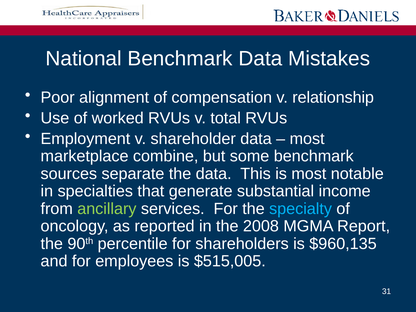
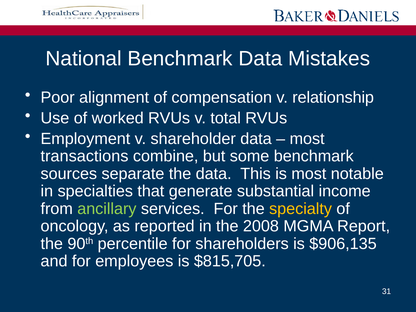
marketplace: marketplace -> transactions
specialty colour: light blue -> yellow
$960,135: $960,135 -> $906,135
$515,005: $515,005 -> $815,705
